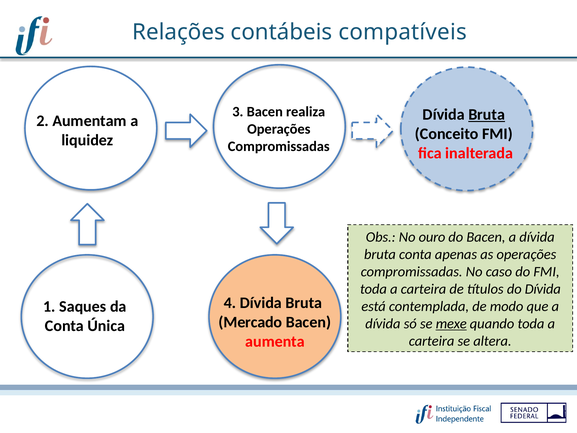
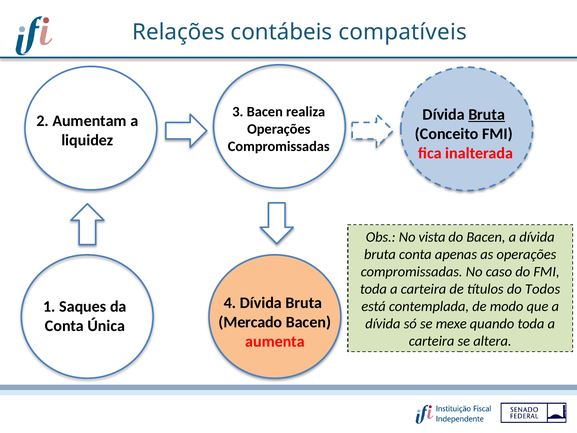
ouro: ouro -> vista
do Dívida: Dívida -> Todos
mexe underline: present -> none
